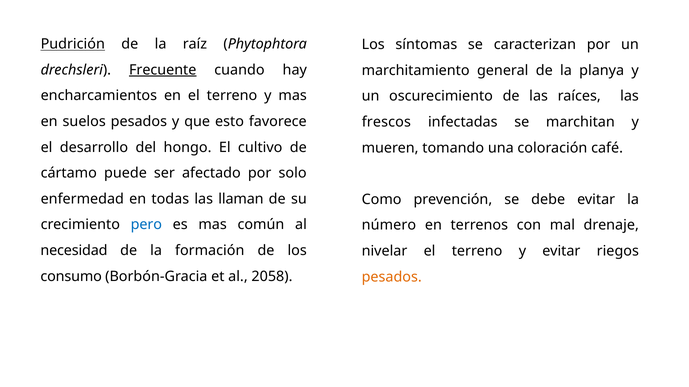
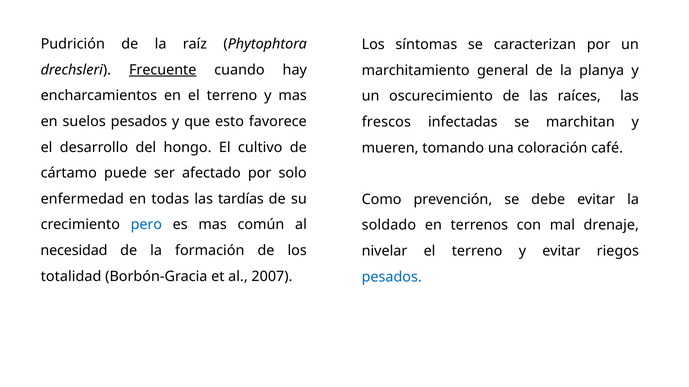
Pudrición underline: present -> none
llaman: llaman -> tardías
número: número -> soldado
consumo: consumo -> totalidad
2058: 2058 -> 2007
pesados at (392, 277) colour: orange -> blue
